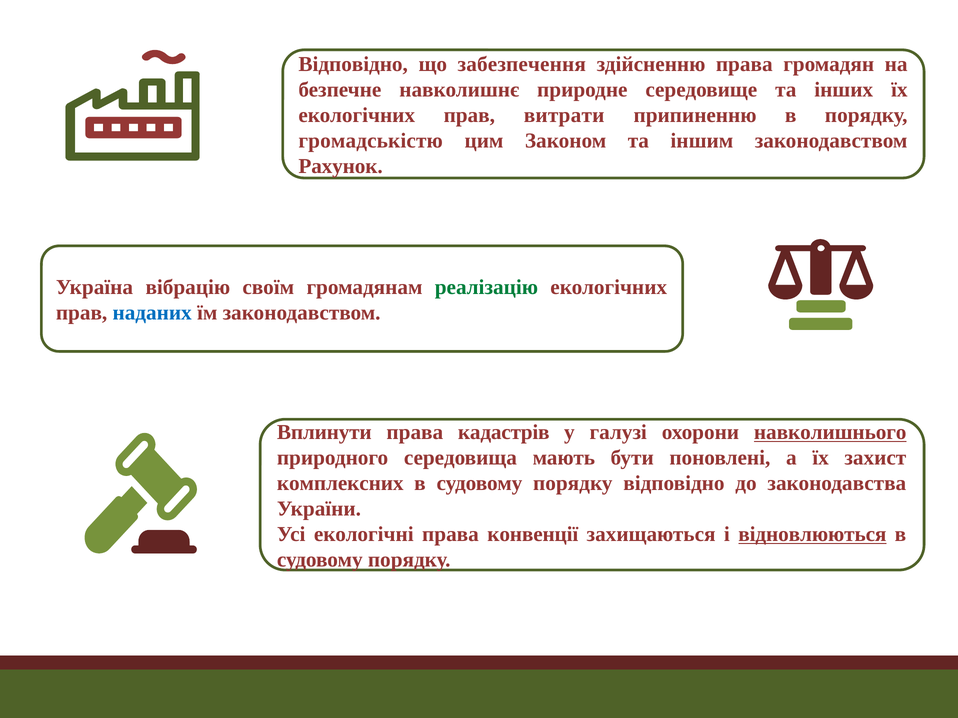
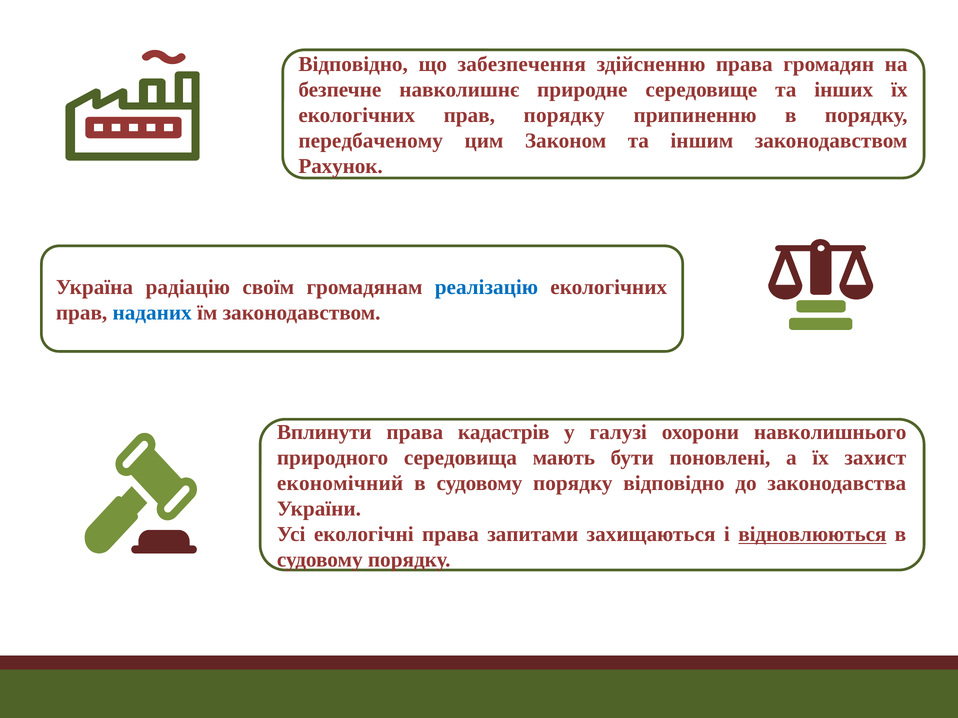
прав витрати: витрати -> порядку
громадськістю: громадськістю -> передбаченому
вібрацію: вібрацію -> радіацію
реалізацію colour: green -> blue
навколишнього underline: present -> none
комплексних: комплексних -> економічний
конвенції: конвенції -> запитами
